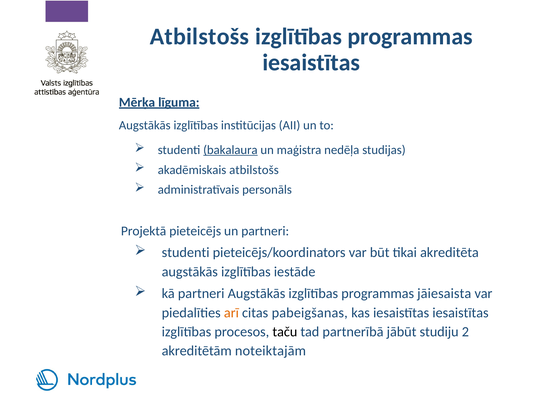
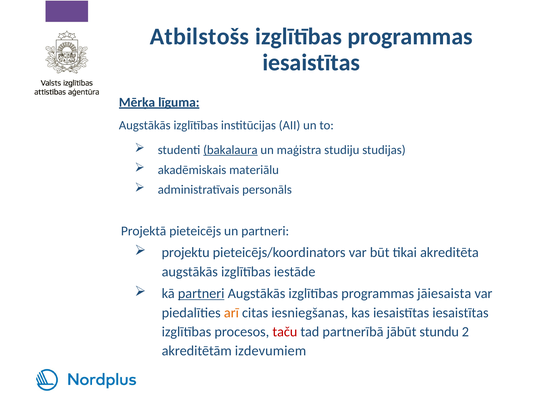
nedēļa: nedēļa -> studiju
akadēmiskais atbilstošs: atbilstošs -> materiālu
studenti at (186, 253): studenti -> projektu
partneri at (201, 294) underline: none -> present
pabeigšanas: pabeigšanas -> iesniegšanas
taču colour: black -> red
studiju: studiju -> stundu
noteiktajām: noteiktajām -> izdevumiem
